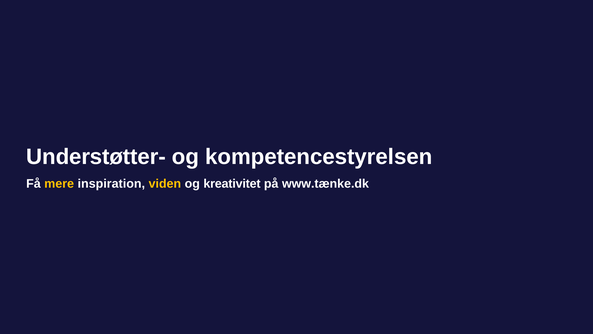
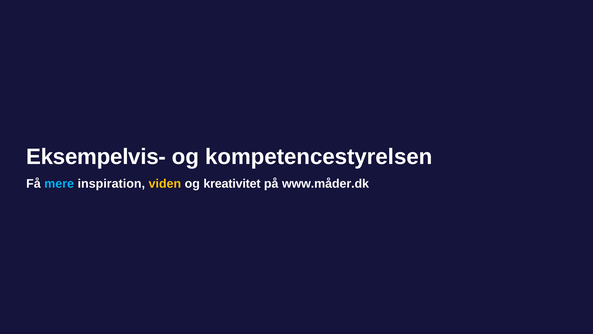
Understøtter-: Understøtter- -> Eksempelvis-
mere colour: yellow -> light blue
www.tænke.dk: www.tænke.dk -> www.måder.dk
